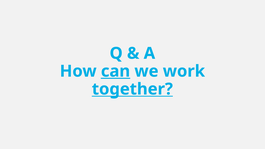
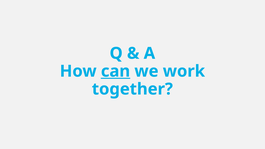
together underline: present -> none
